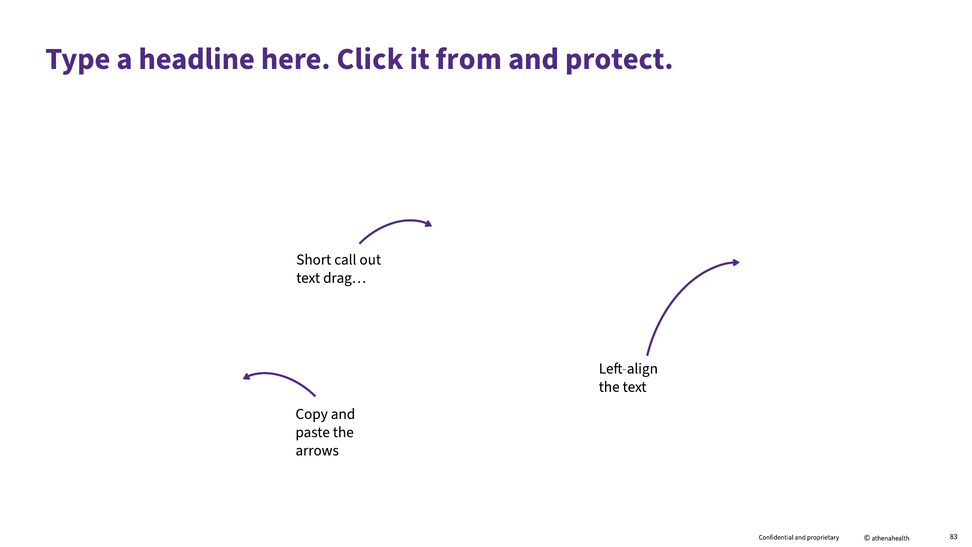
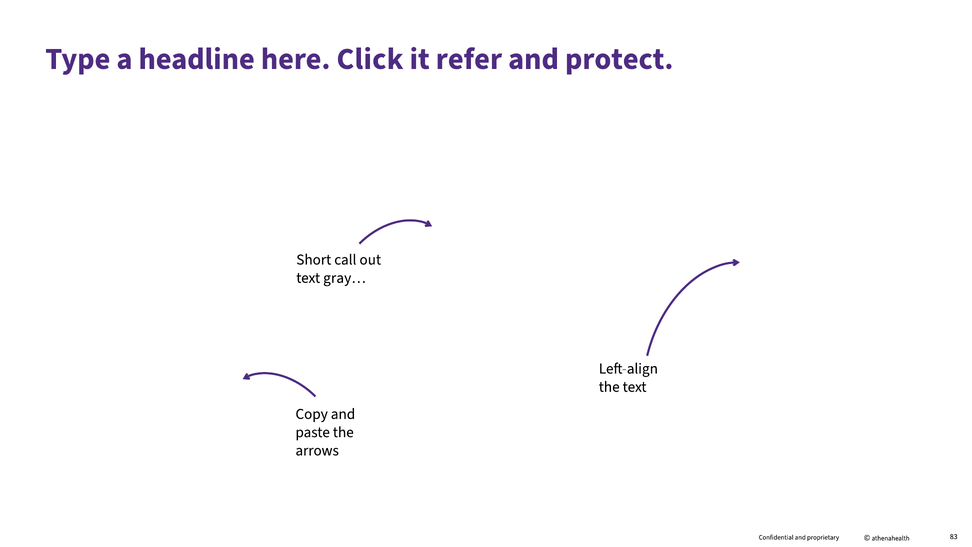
from: from -> refer
drag…: drag… -> gray…
